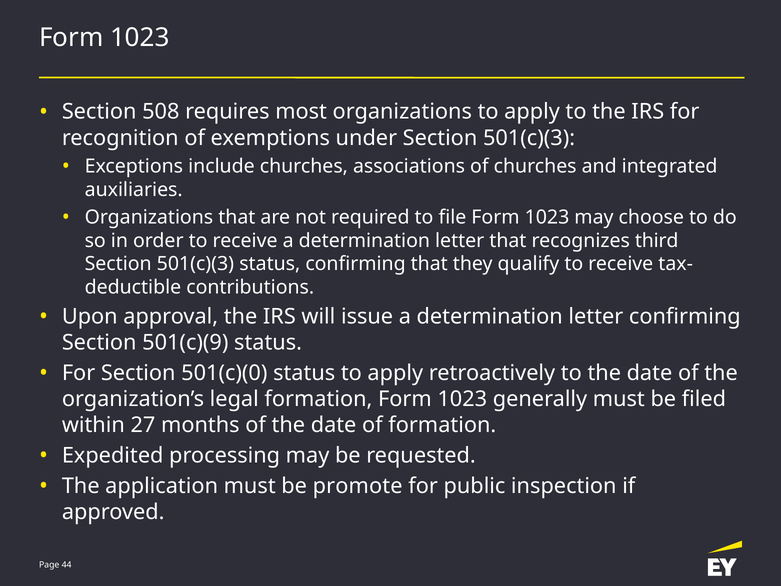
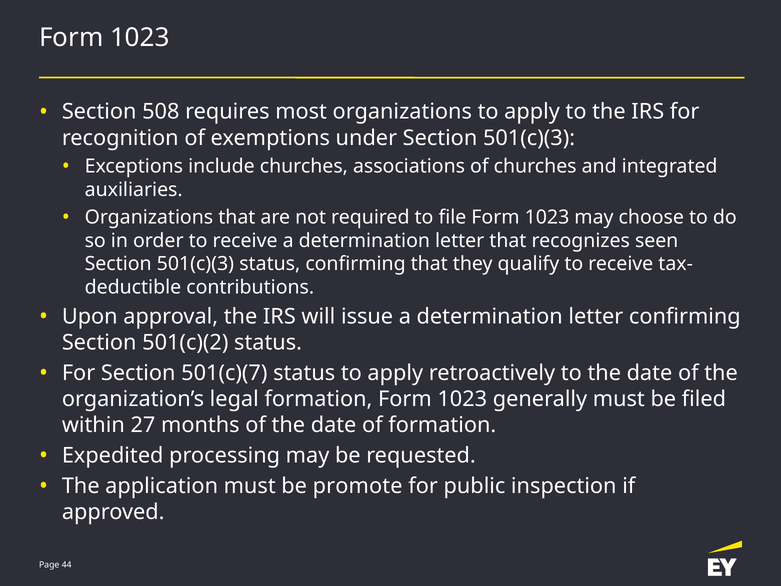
third: third -> seen
501(c)(9: 501(c)(9 -> 501(c)(2
501(c)(0: 501(c)(0 -> 501(c)(7
